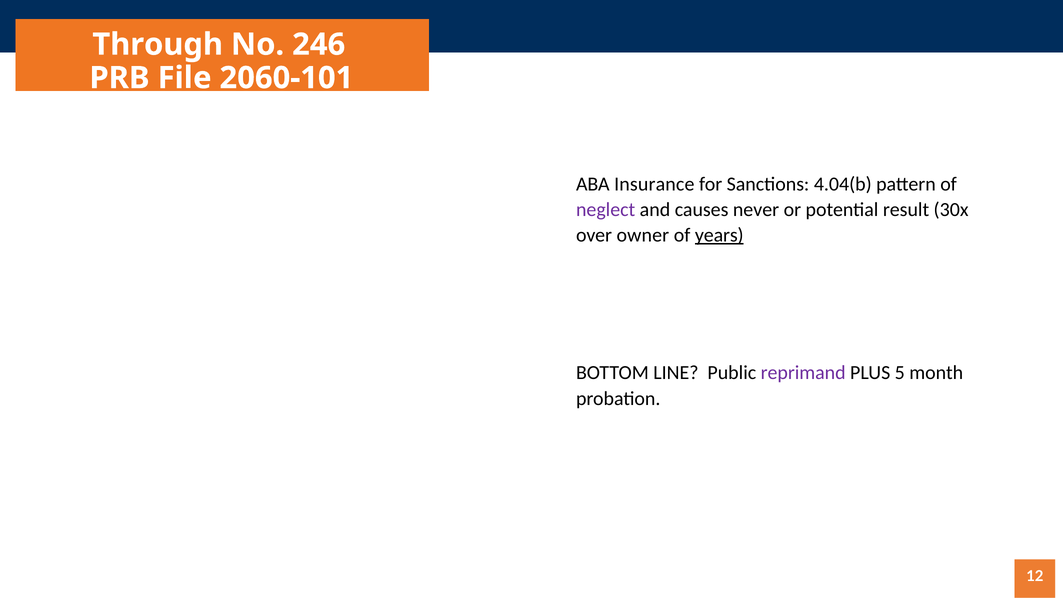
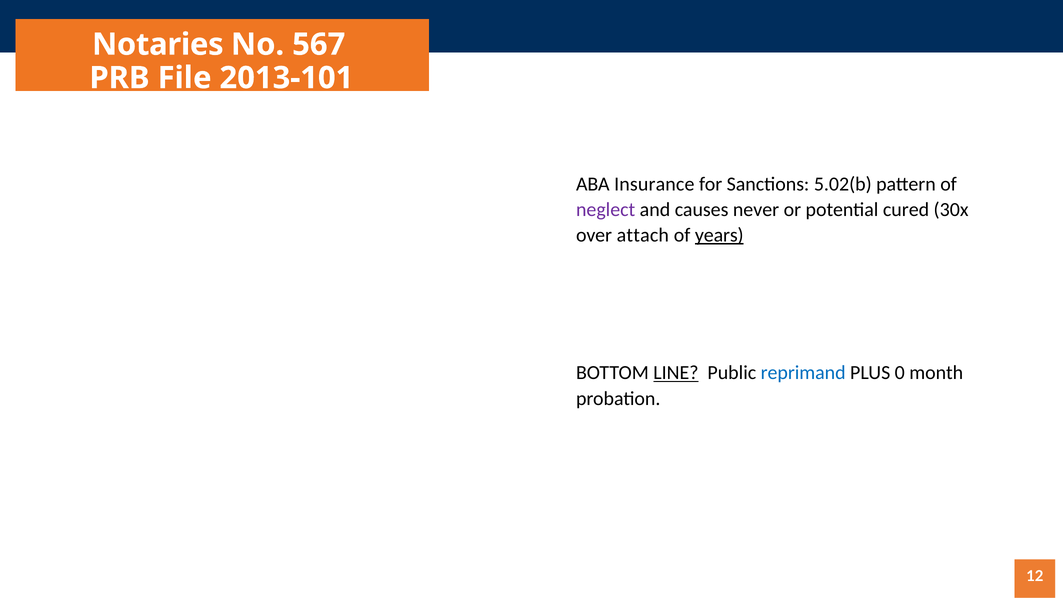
Through: Through -> Notaries
246: 246 -> 567
2060-101: 2060-101 -> 2013-101
4.04(b: 4.04(b -> 5.02(b
result: result -> cured
owner: owner -> attach
LINE underline: none -> present
reprimand colour: purple -> blue
5: 5 -> 0
